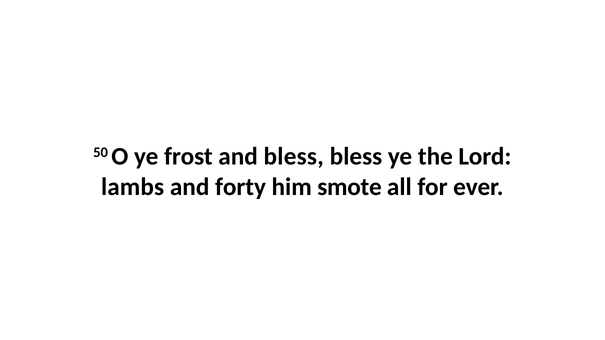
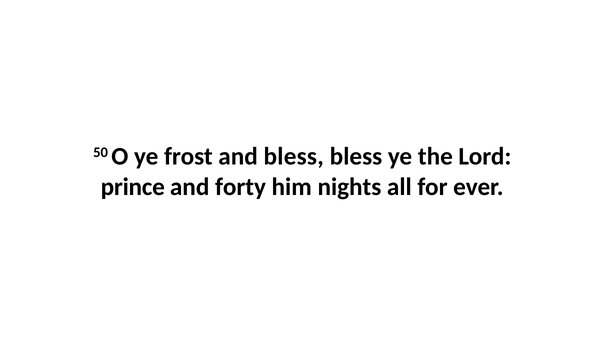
lambs: lambs -> prince
smote: smote -> nights
